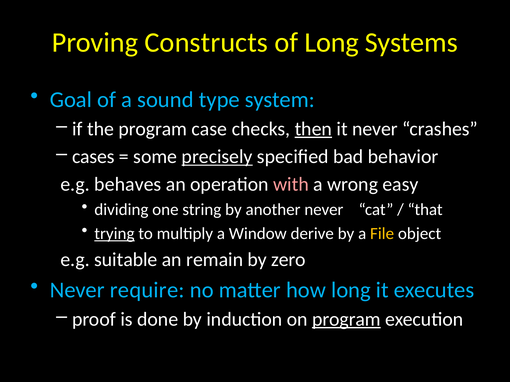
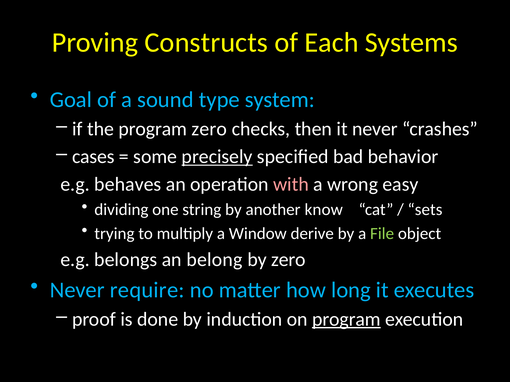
of Long: Long -> Each
program case: case -> zero
then underline: present -> none
another never: never -> know
that: that -> sets
trying underline: present -> none
File colour: yellow -> light green
suitable: suitable -> belongs
remain: remain -> belong
